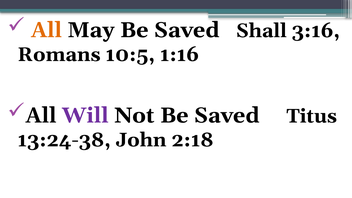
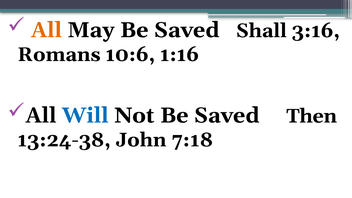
10:5: 10:5 -> 10:6
Will colour: purple -> blue
Titus: Titus -> Then
2:18: 2:18 -> 7:18
